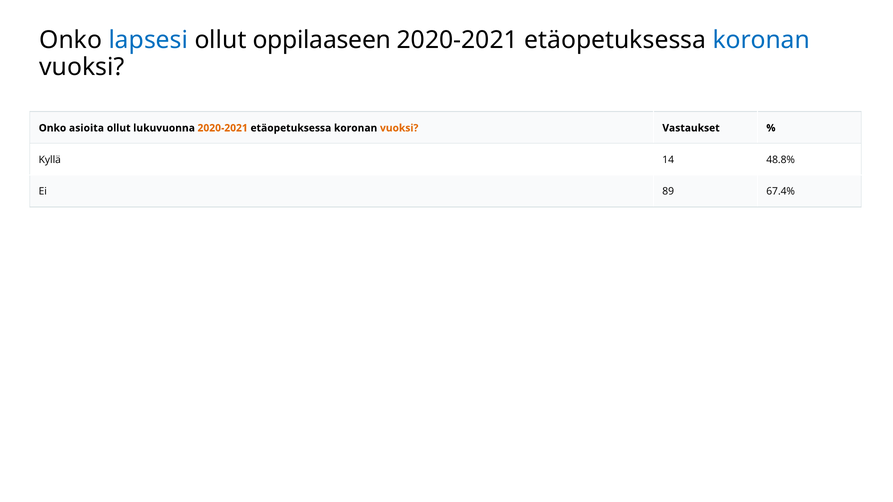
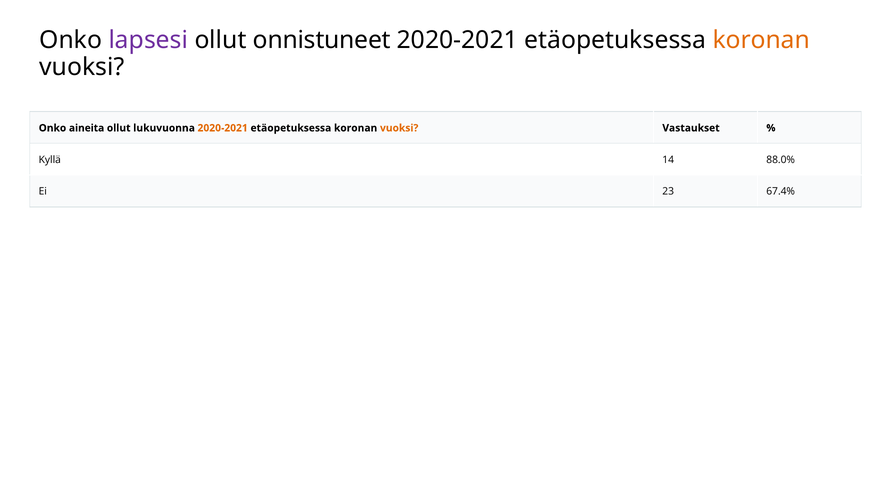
lapsesi colour: blue -> purple
oppilaaseen: oppilaaseen -> onnistuneet
koronan at (761, 40) colour: blue -> orange
asioita: asioita -> aineita
48.8%: 48.8% -> 88.0%
89: 89 -> 23
